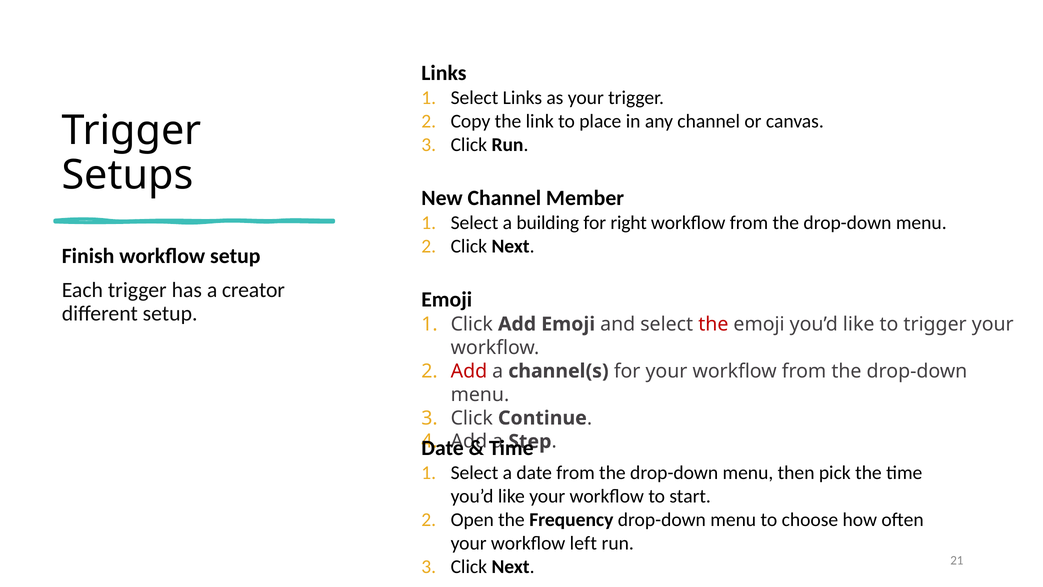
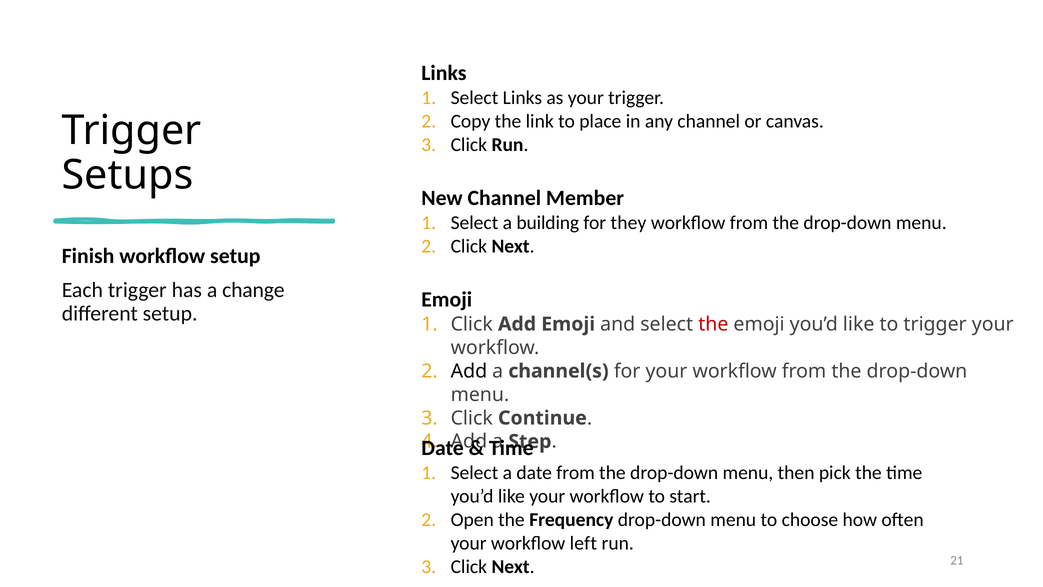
right: right -> they
creator: creator -> change
Add at (469, 371) colour: red -> black
